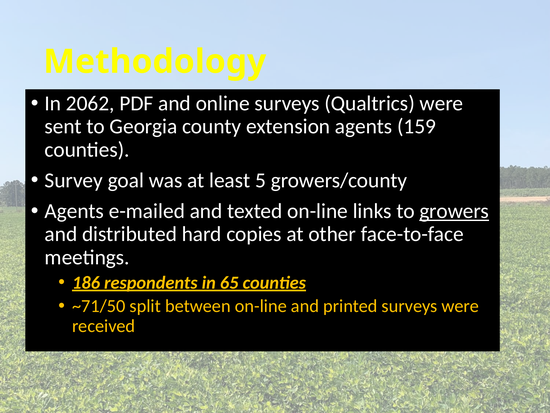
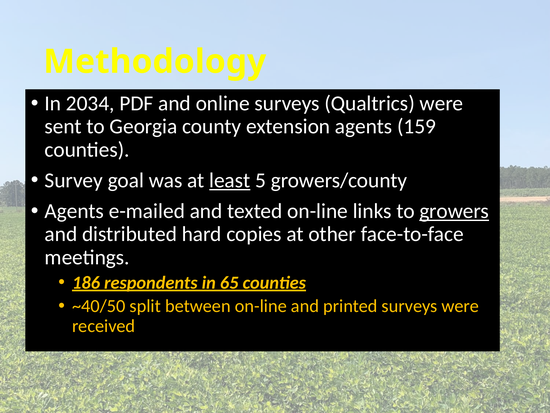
2062: 2062 -> 2034
least underline: none -> present
~71/50: ~71/50 -> ~40/50
